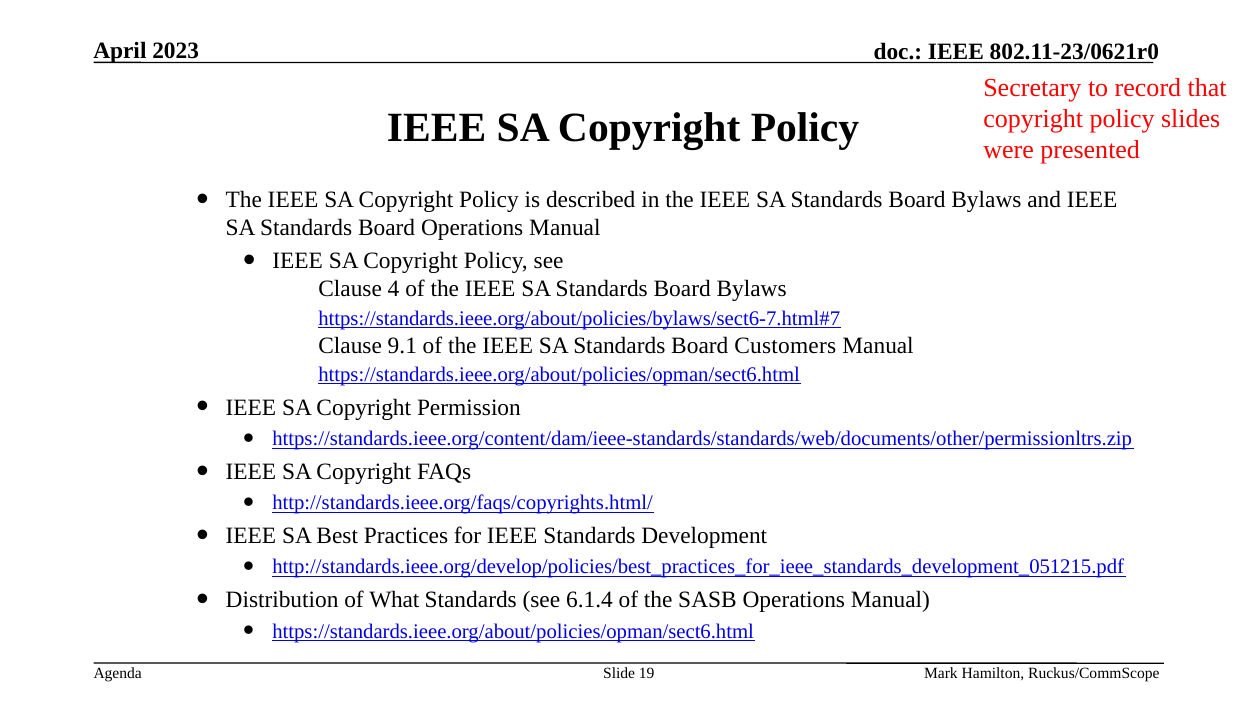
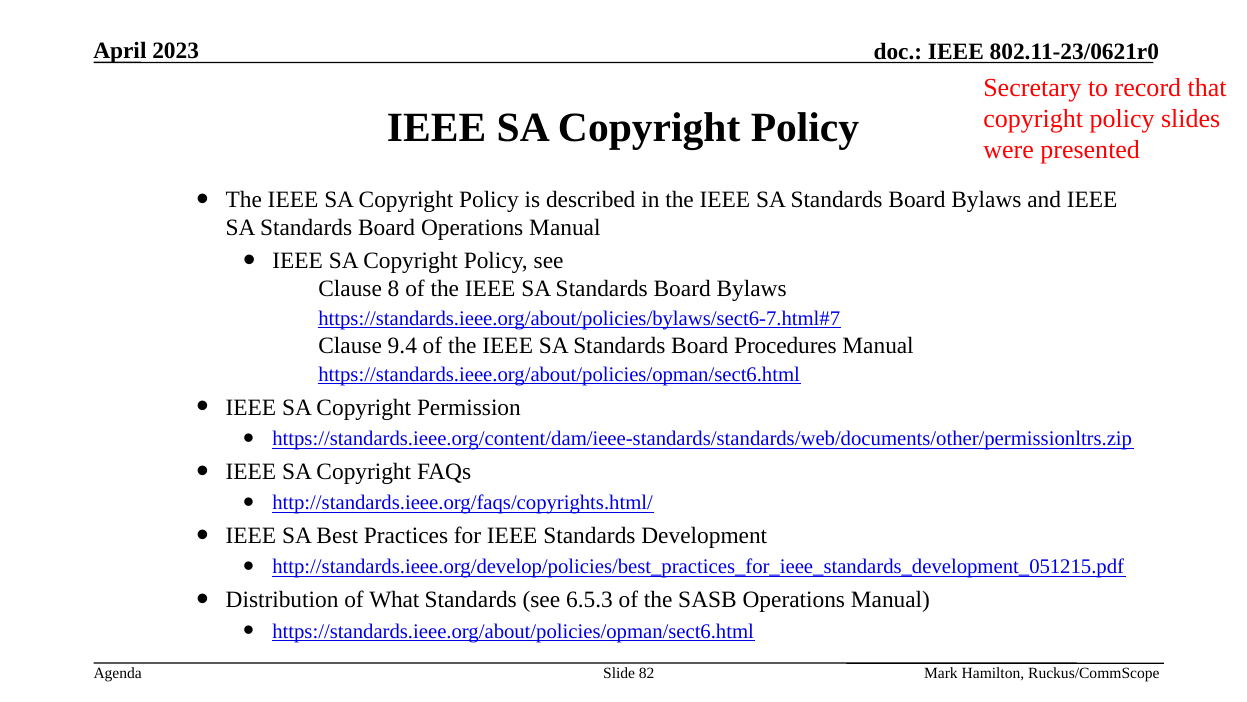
4: 4 -> 8
9.1: 9.1 -> 9.4
Customers: Customers -> Procedures
6.1.4: 6.1.4 -> 6.5.3
19: 19 -> 82
